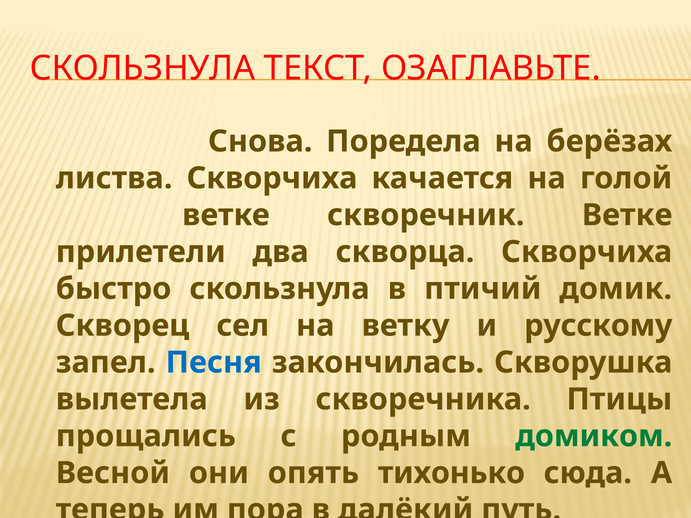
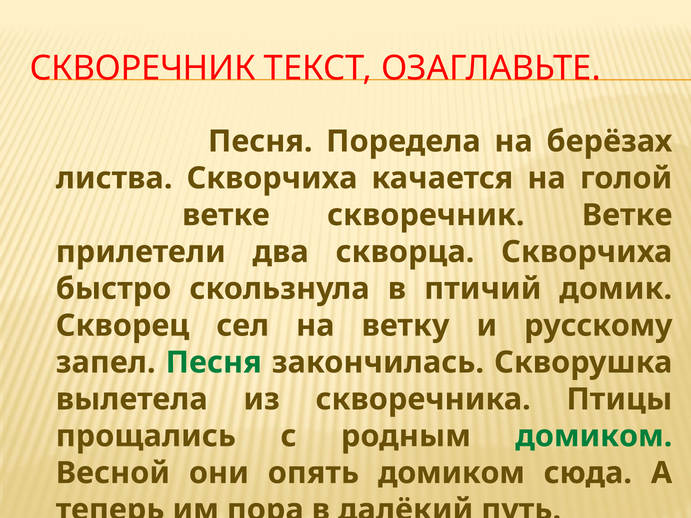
СКОЛЬЗНУЛА at (143, 69): СКОЛЬЗНУЛА -> СКВОРЕЧНИК
Снова at (260, 141): Снова -> Песня
Песня at (214, 363) colour: blue -> green
опять тихонько: тихонько -> домиком
